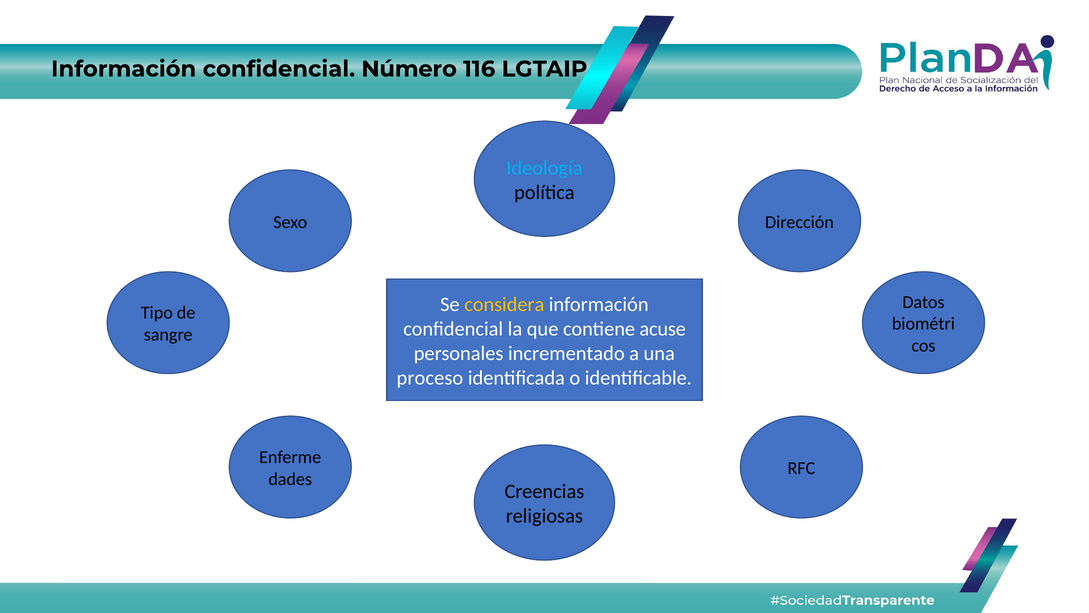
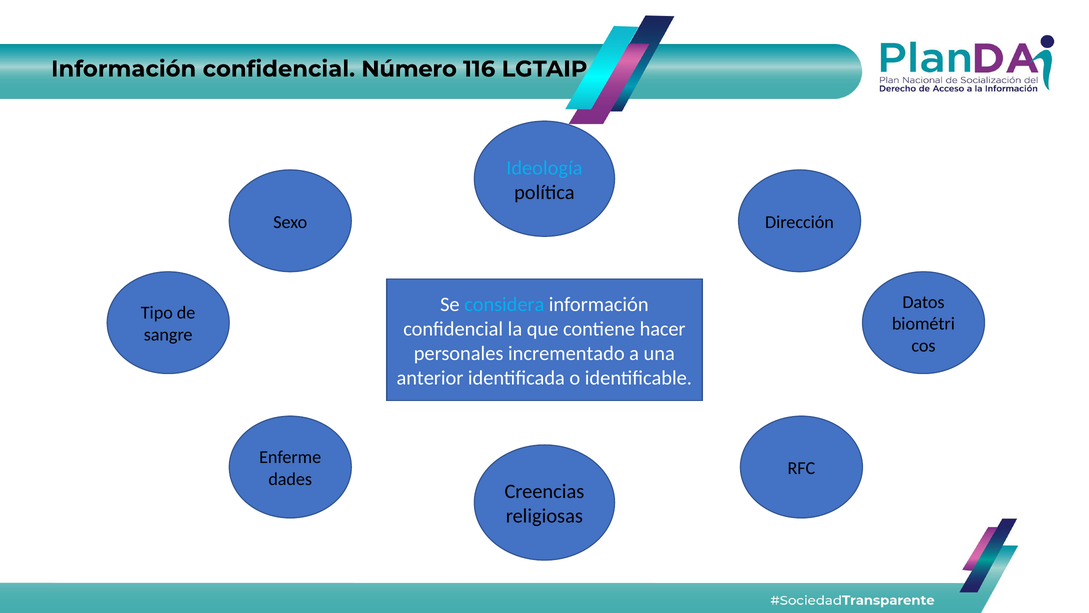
considera colour: yellow -> light blue
acuse: acuse -> hacer
proceso: proceso -> anterior
